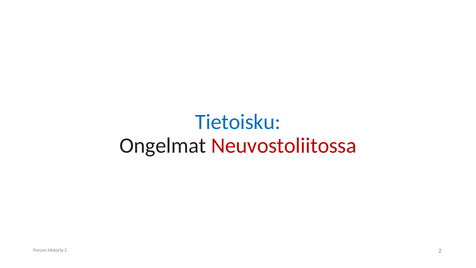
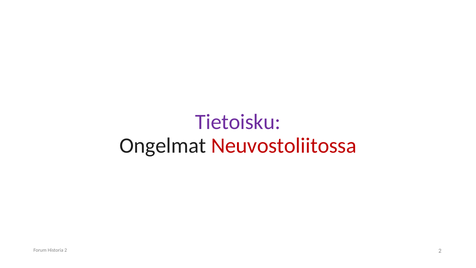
Tietoisku colour: blue -> purple
